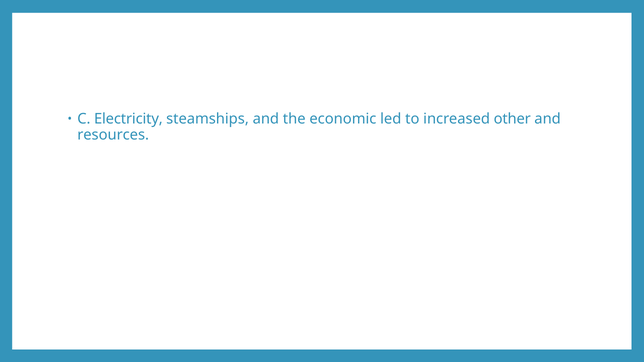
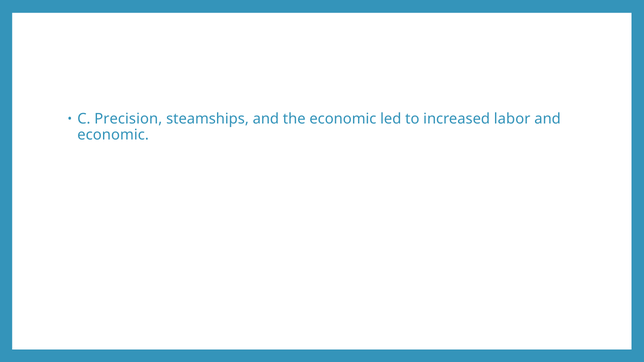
Electricity: Electricity -> Precision
other: other -> labor
resources at (113, 135): resources -> economic
